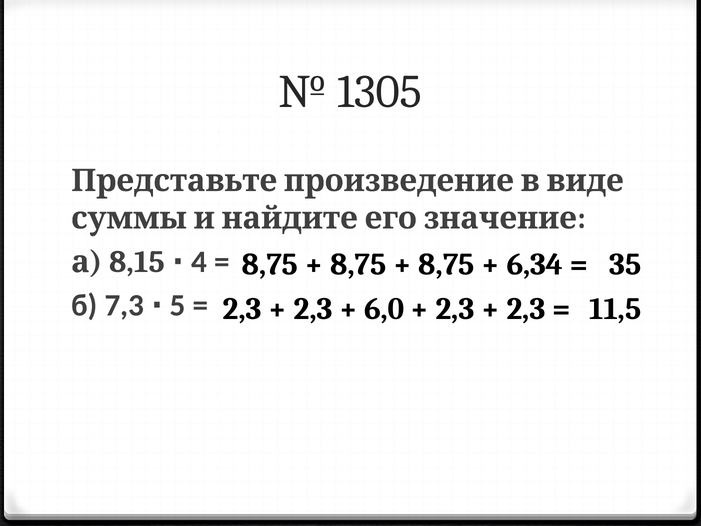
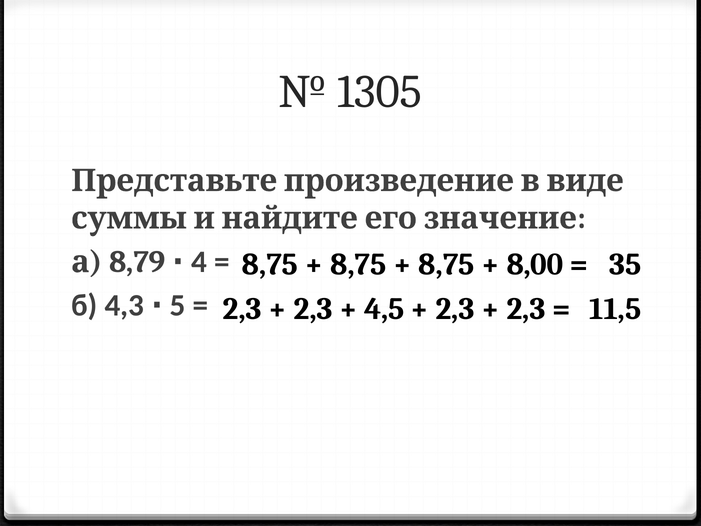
8,15: 8,15 -> 8,79
6,34: 6,34 -> 8,00
7,3: 7,3 -> 4,3
6,0: 6,0 -> 4,5
